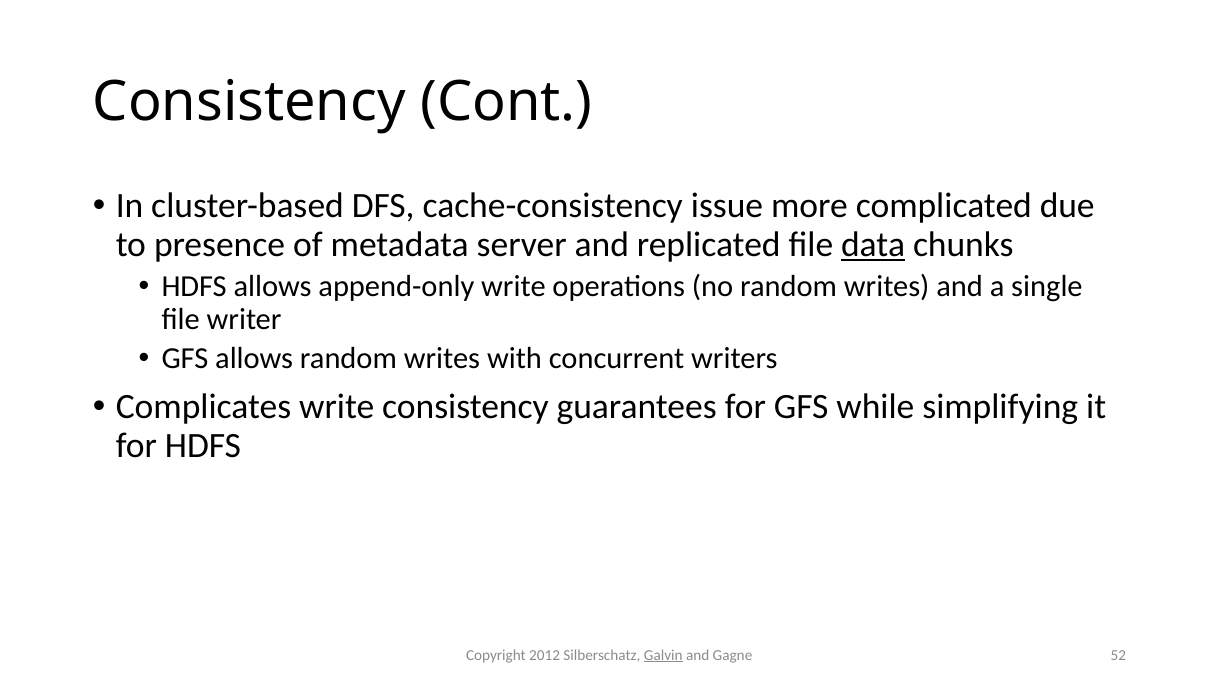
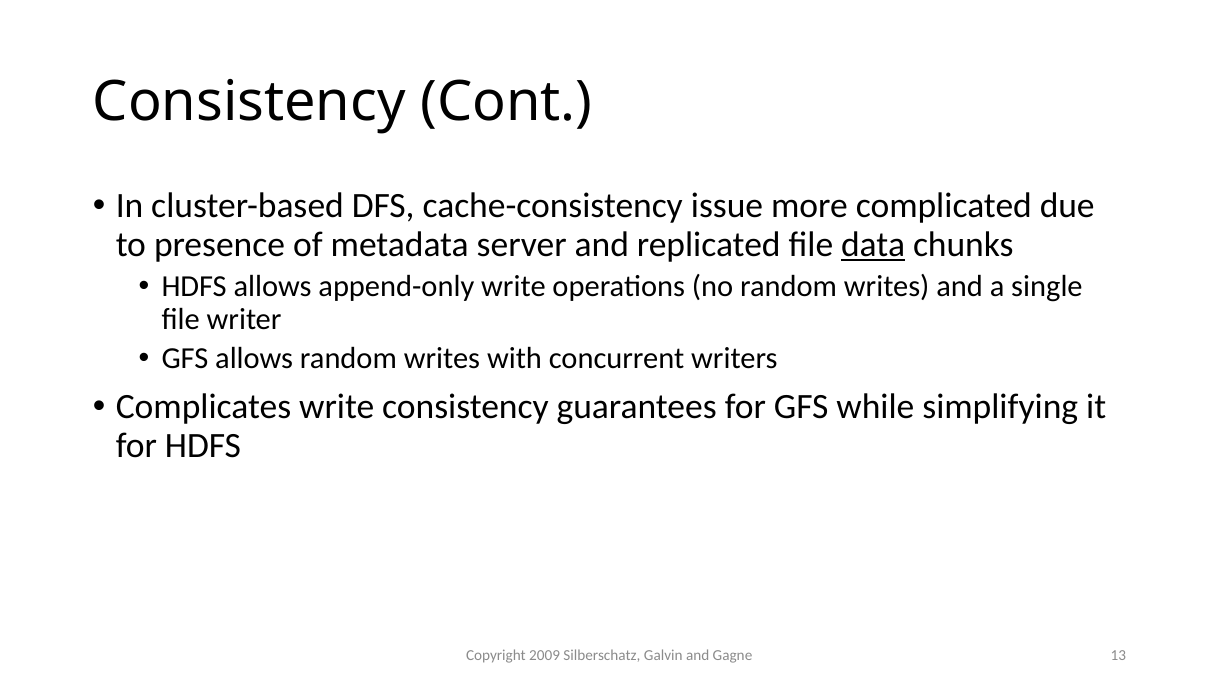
2012: 2012 -> 2009
Galvin underline: present -> none
52: 52 -> 13
